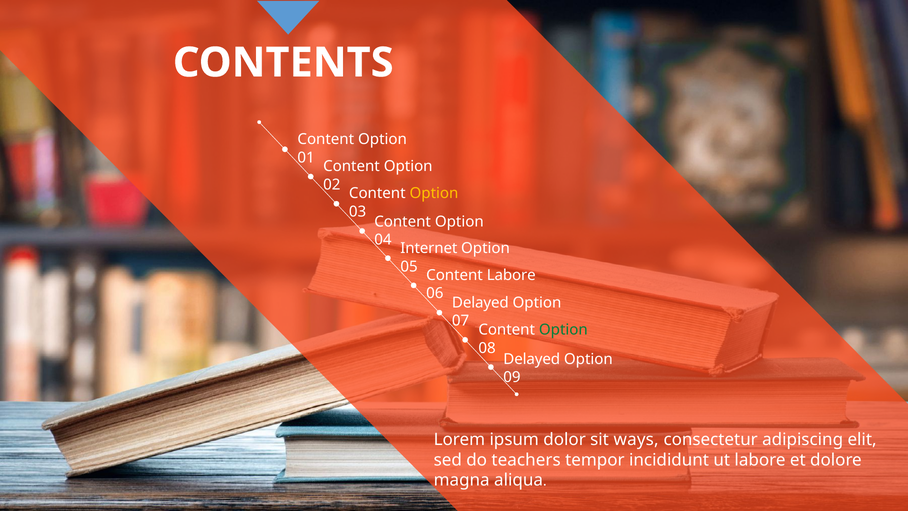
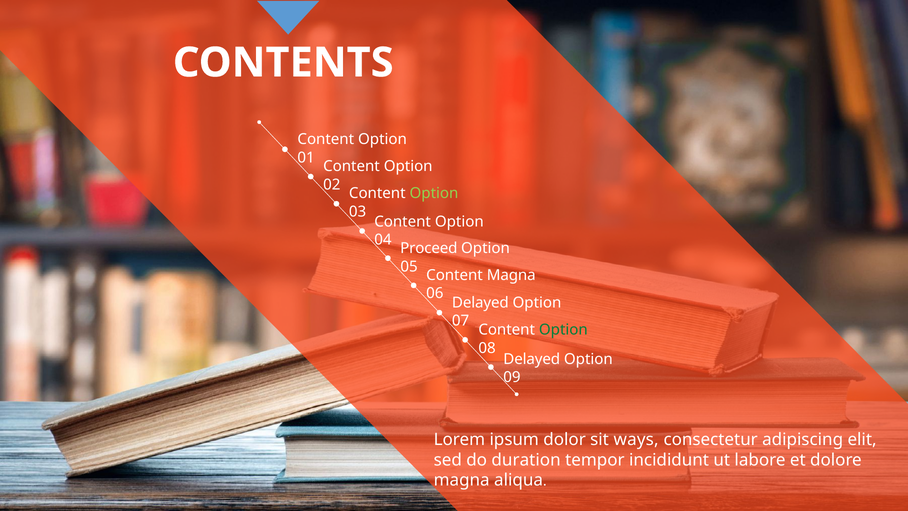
Option at (434, 193) colour: yellow -> light green
Internet: Internet -> Proceed
Content Labore: Labore -> Magna
teachers: teachers -> duration
